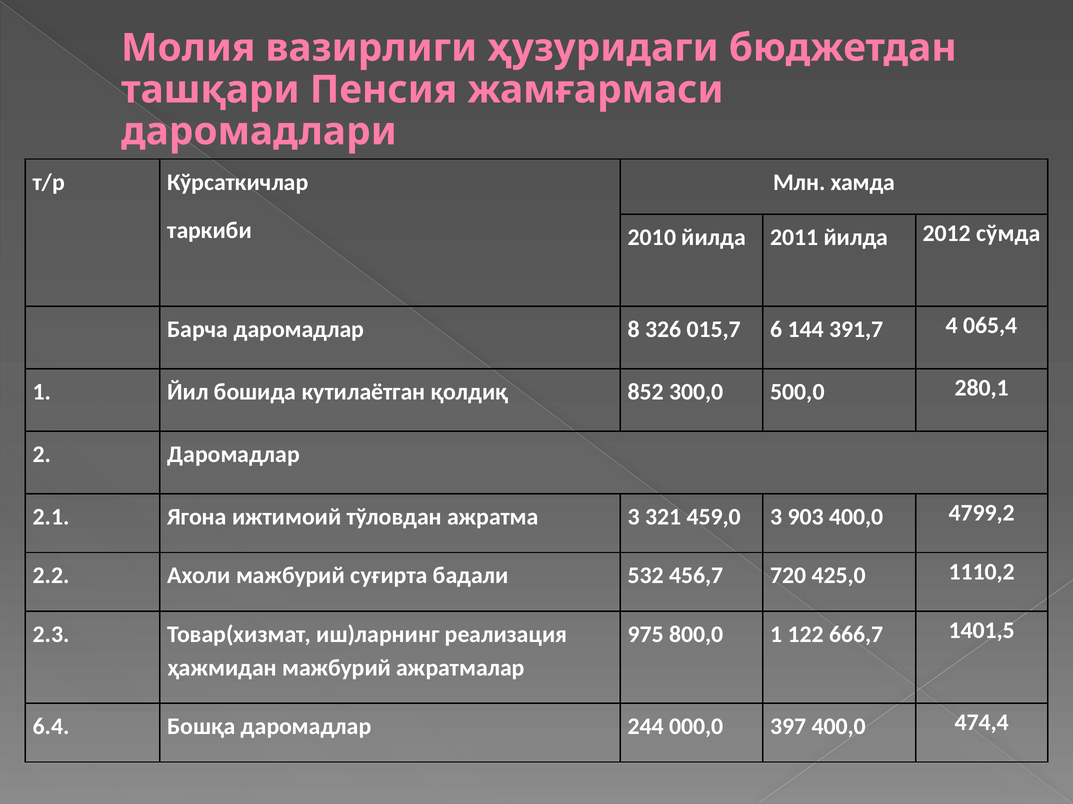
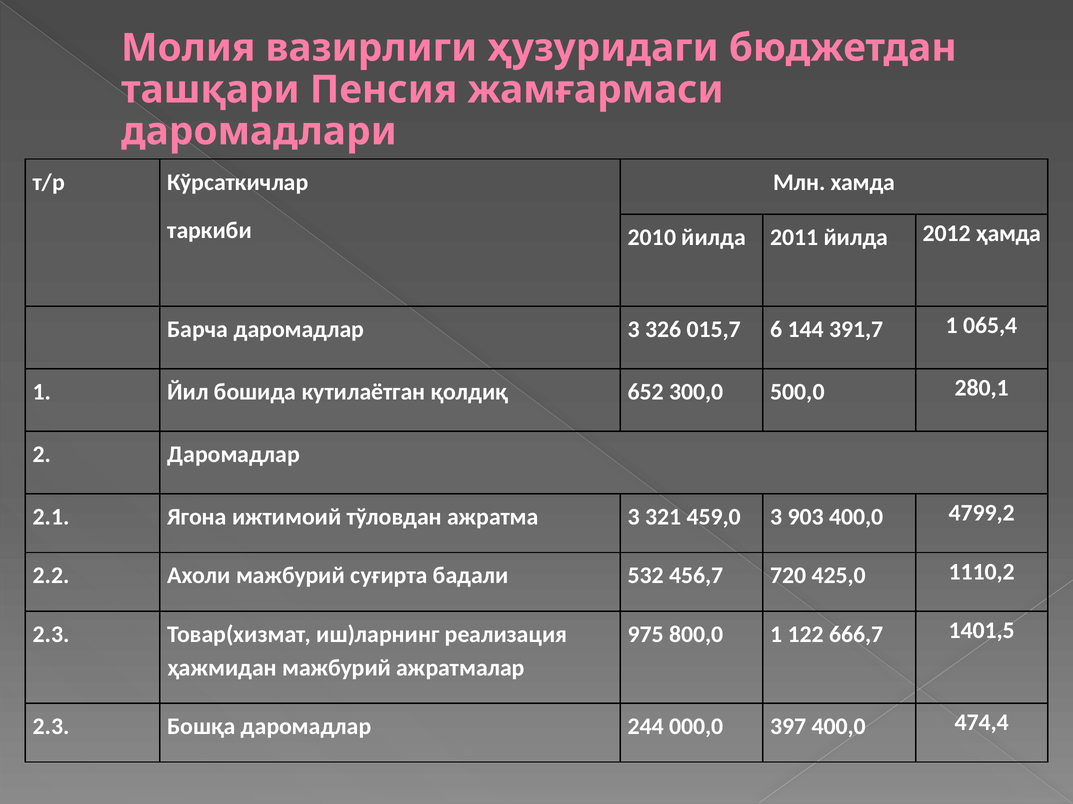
сўмда: сўмда -> ҳамда
даромадлар 8: 8 -> 3
391,7 4: 4 -> 1
852: 852 -> 652
6.4 at (51, 727): 6.4 -> 2.3
